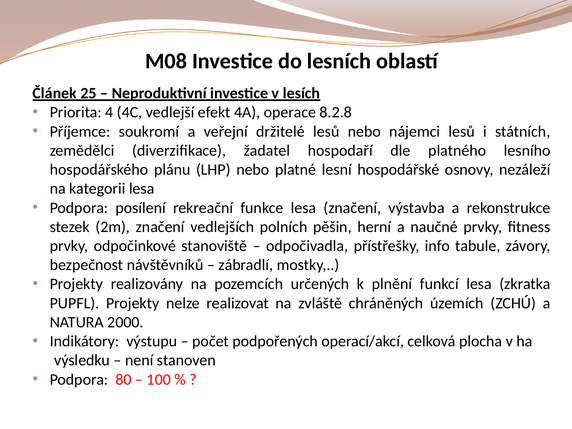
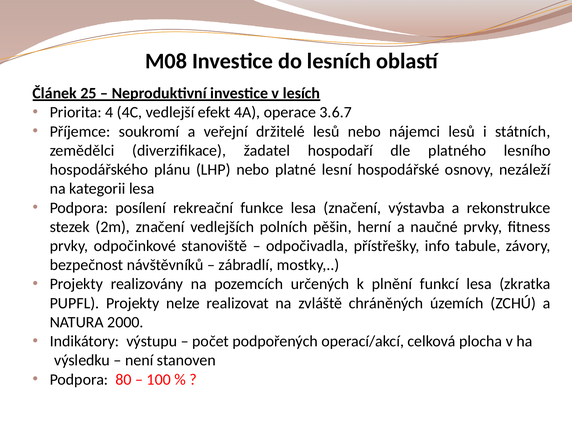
8.2.8: 8.2.8 -> 3.6.7
